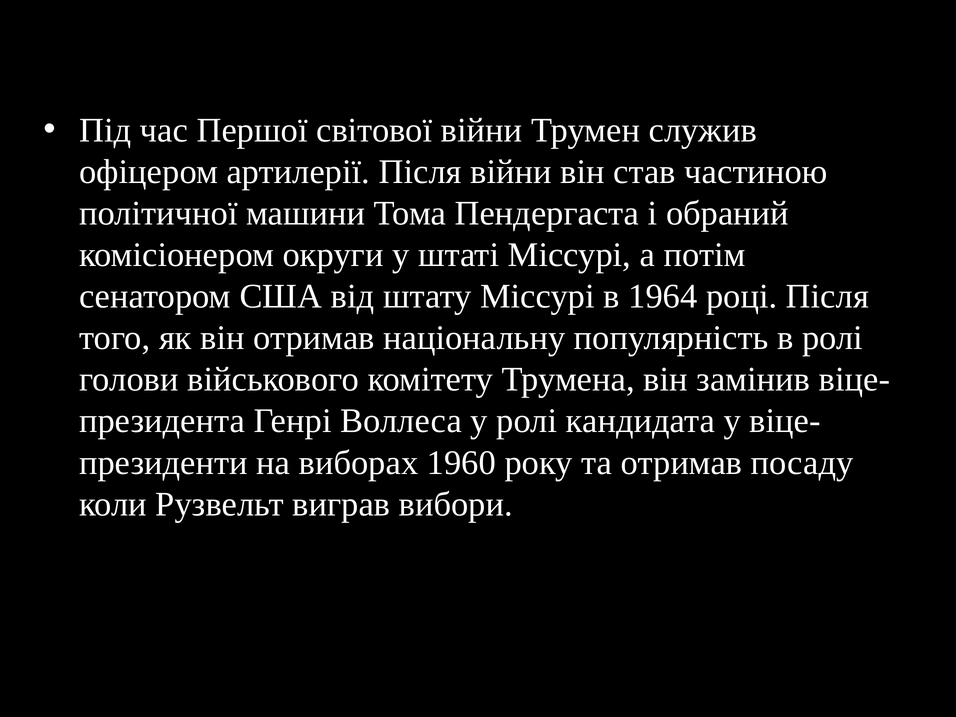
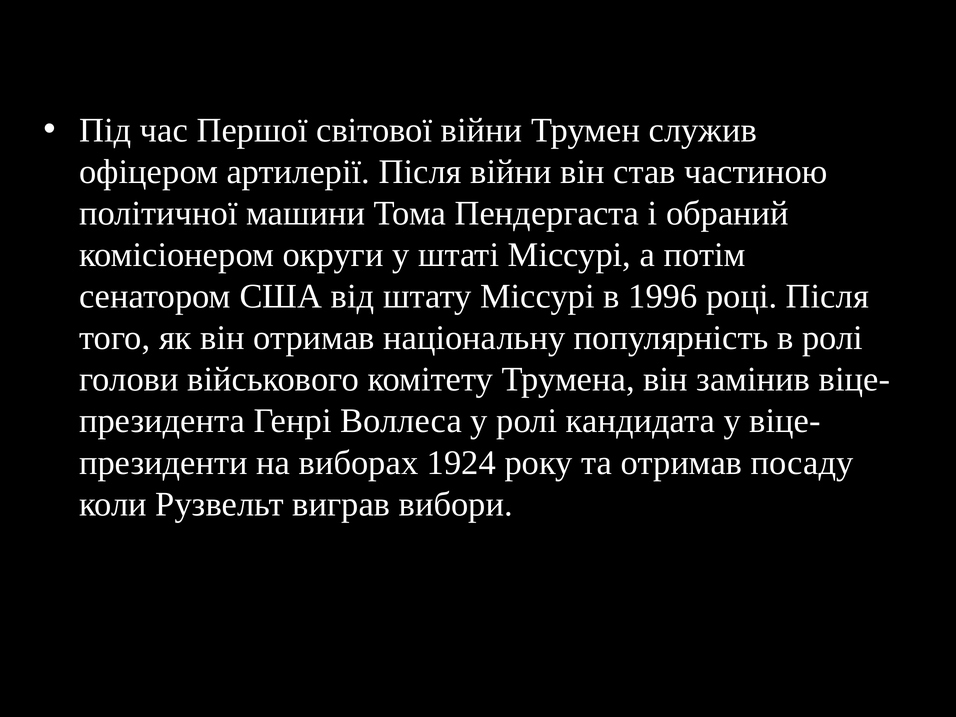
1964: 1964 -> 1996
1960: 1960 -> 1924
